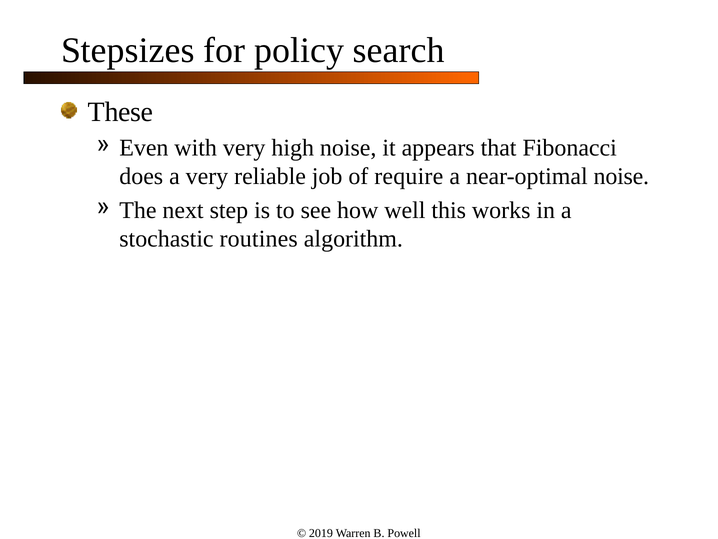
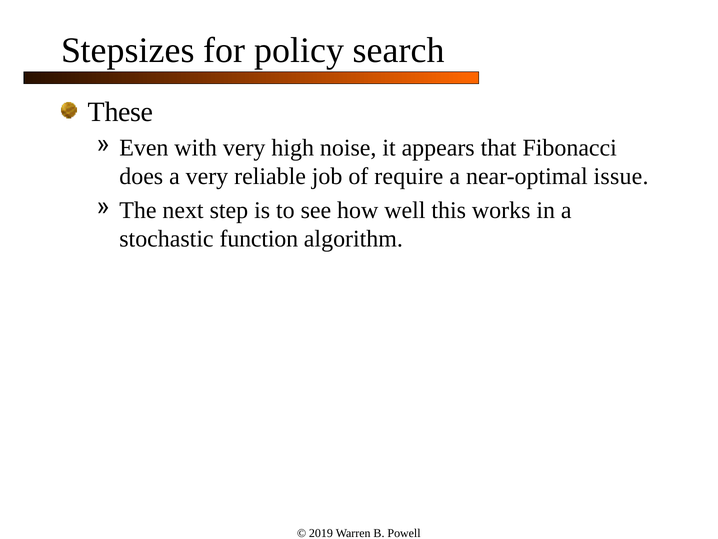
near-optimal noise: noise -> issue
routines: routines -> function
